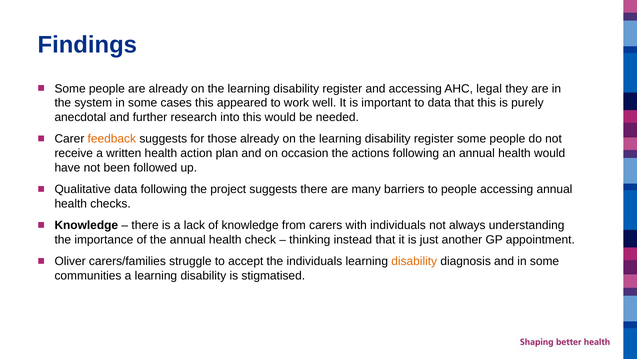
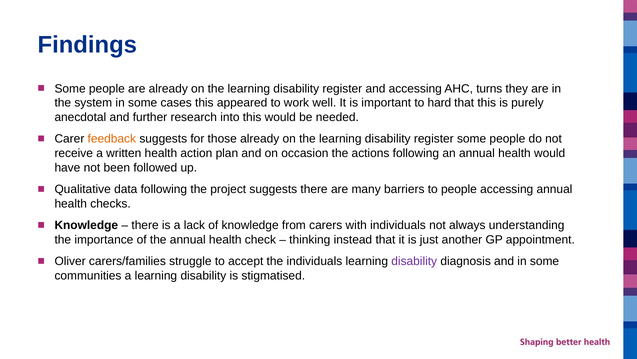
legal: legal -> turns
to data: data -> hard
disability at (414, 261) colour: orange -> purple
